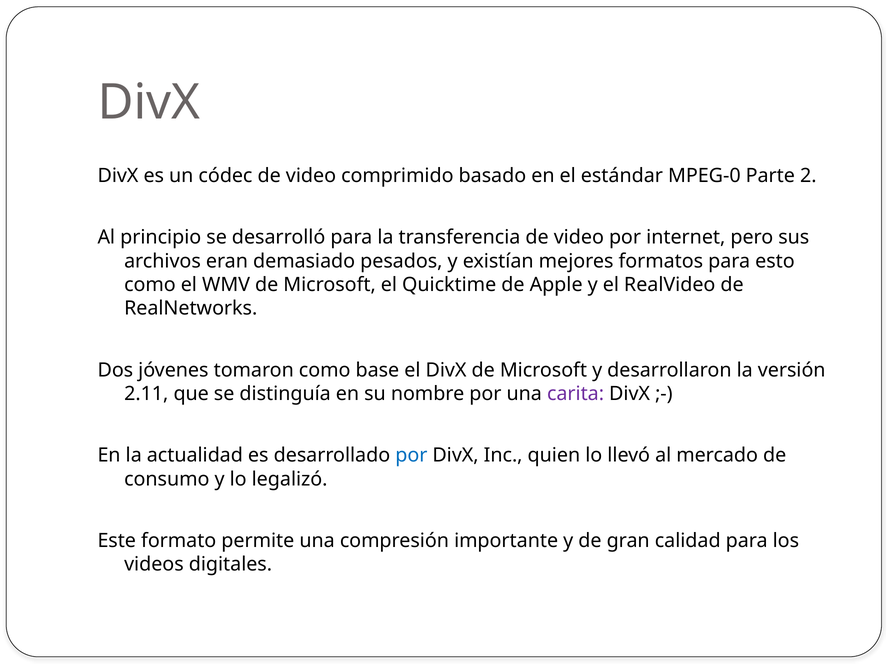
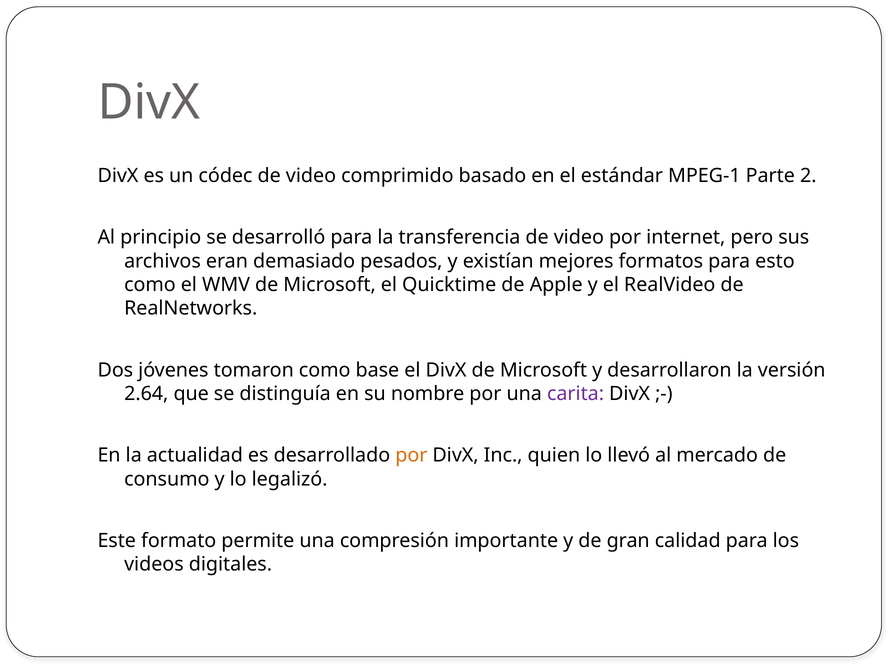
MPEG-0: MPEG-0 -> MPEG-1
2.11: 2.11 -> 2.64
por at (411, 455) colour: blue -> orange
